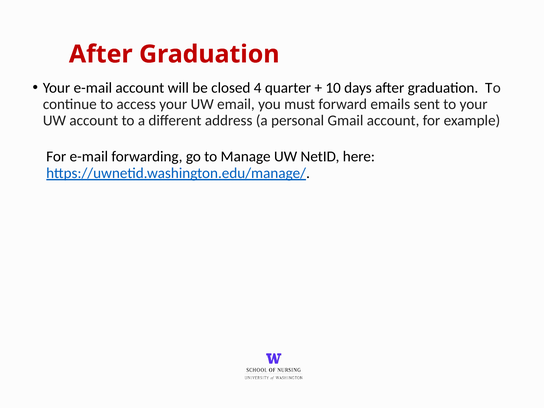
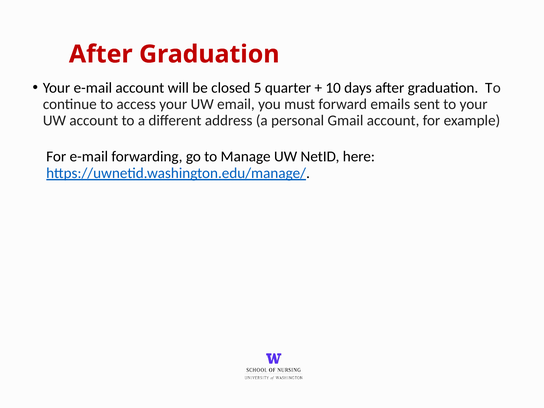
4: 4 -> 5
